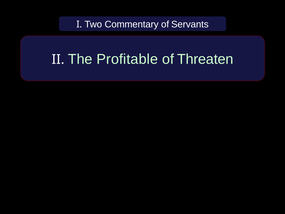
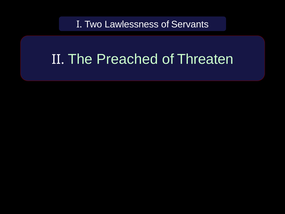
Commentary: Commentary -> Lawlessness
Profitable: Profitable -> Preached
